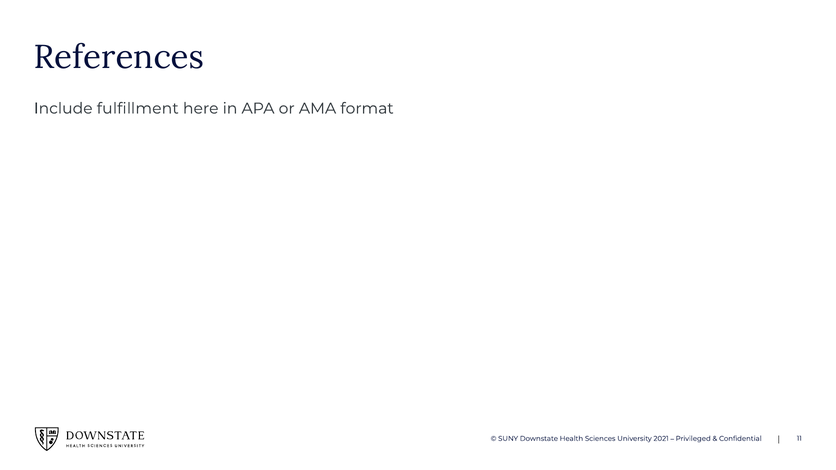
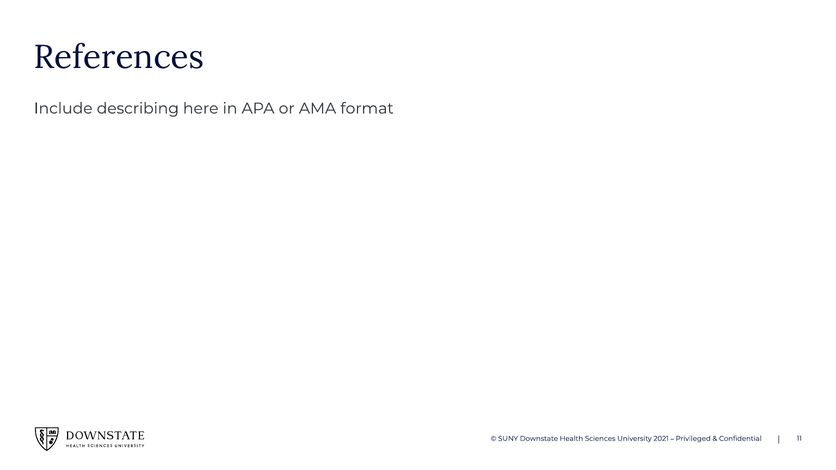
fulfillment: fulfillment -> describing
